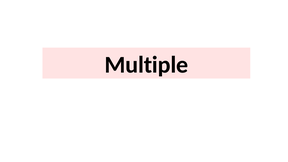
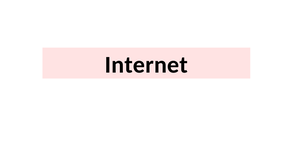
Multiple: Multiple -> Internet
